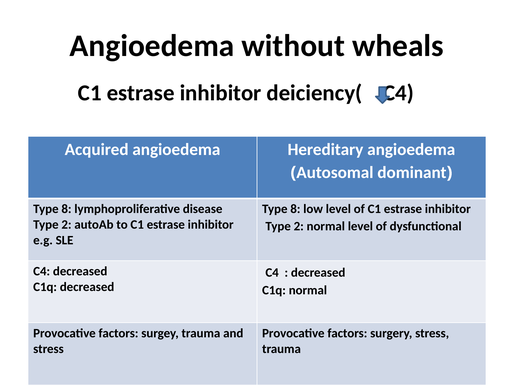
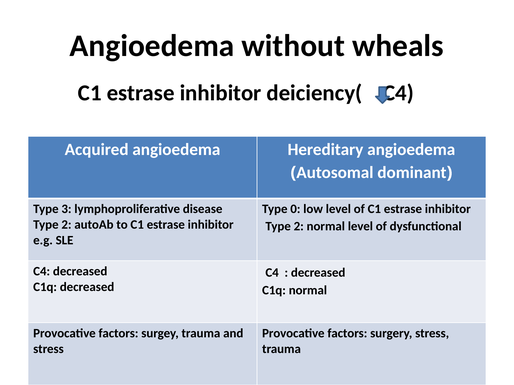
8 at (66, 209): 8 -> 3
8 at (295, 209): 8 -> 0
